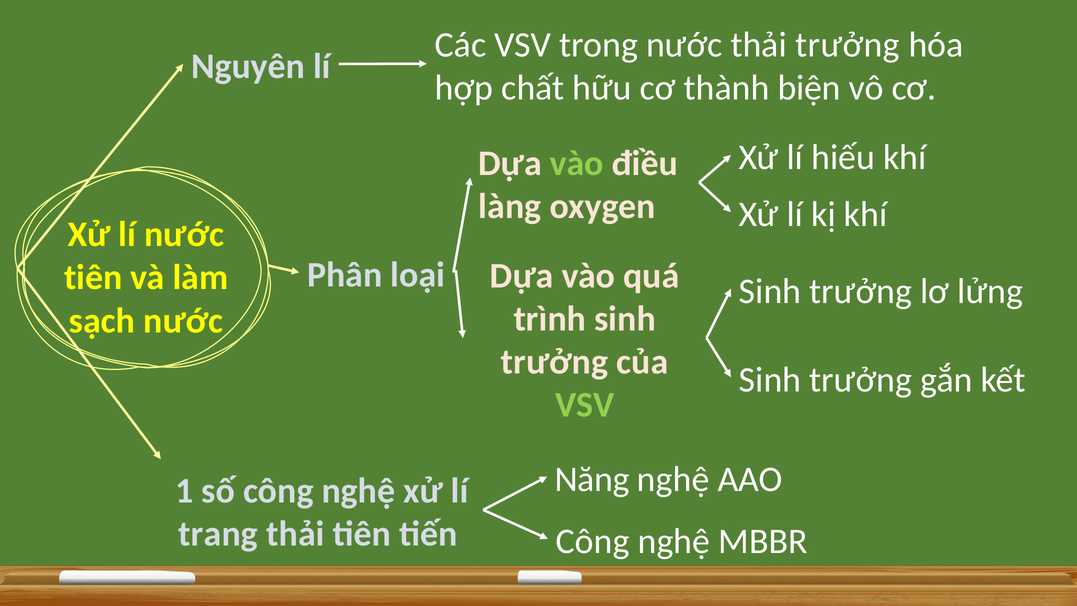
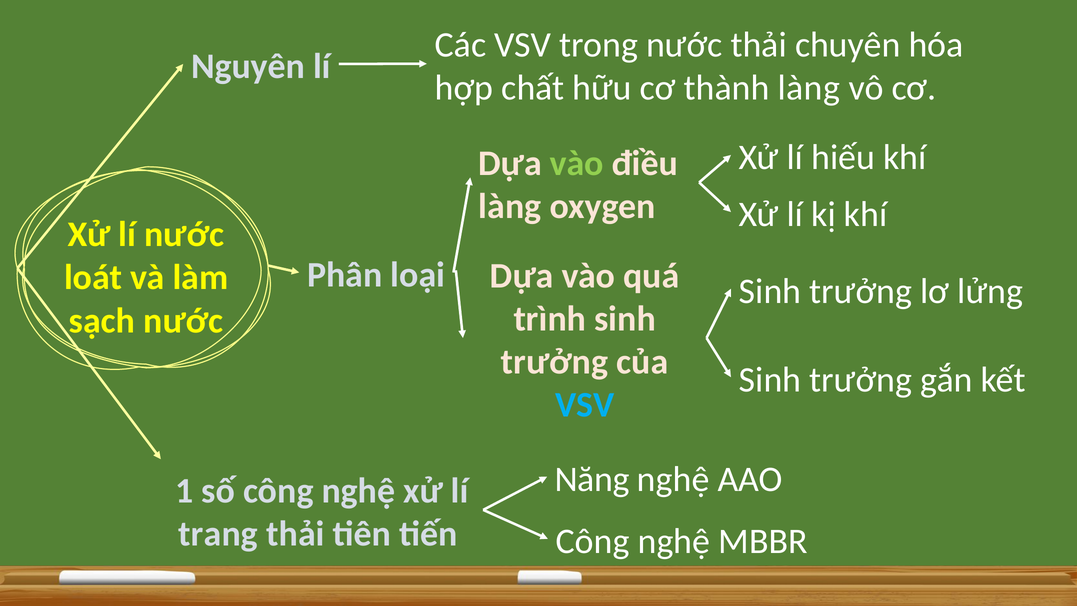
thải trưởng: trưởng -> chuyên
thành biện: biện -> làng
tiên at (93, 278): tiên -> loát
VSV at (585, 405) colour: light green -> light blue
